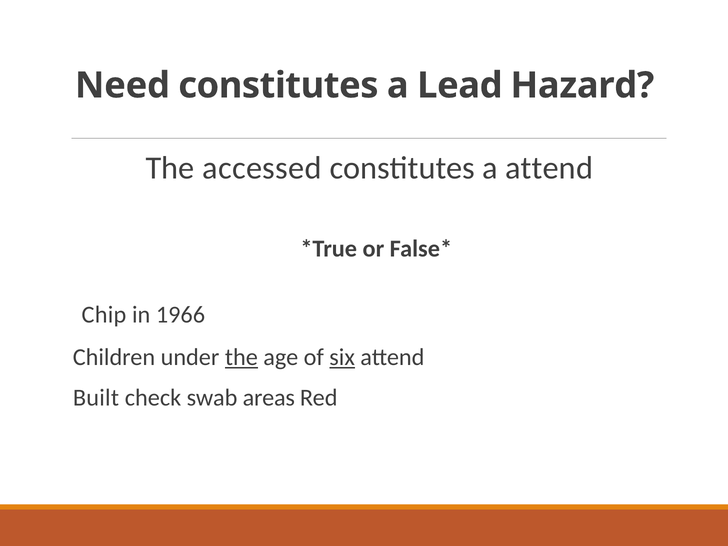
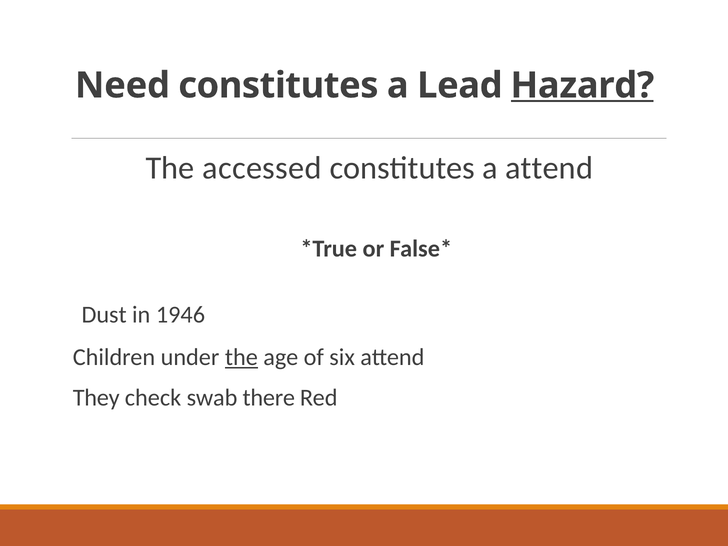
Hazard underline: none -> present
Chip: Chip -> Dust
1966: 1966 -> 1946
six underline: present -> none
Built: Built -> They
areas: areas -> there
